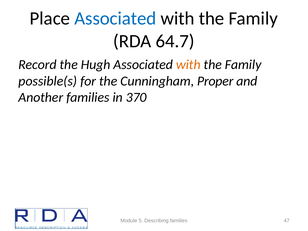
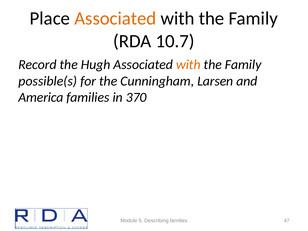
Associated at (115, 19) colour: blue -> orange
64.7: 64.7 -> 10.7
Proper: Proper -> Larsen
Another: Another -> America
